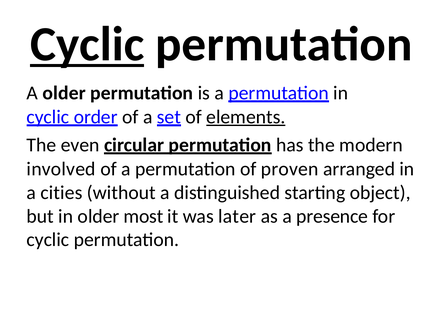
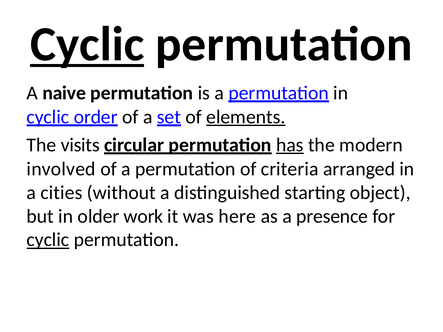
A older: older -> naive
even: even -> visits
has underline: none -> present
proven: proven -> criteria
most: most -> work
later: later -> here
cyclic at (48, 240) underline: none -> present
